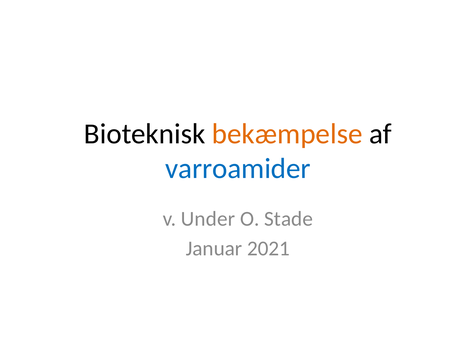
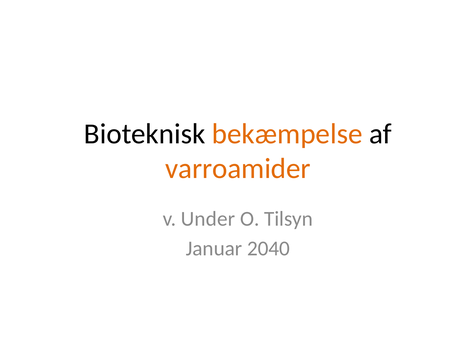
varroamider colour: blue -> orange
Stade: Stade -> Tilsyn
2021: 2021 -> 2040
